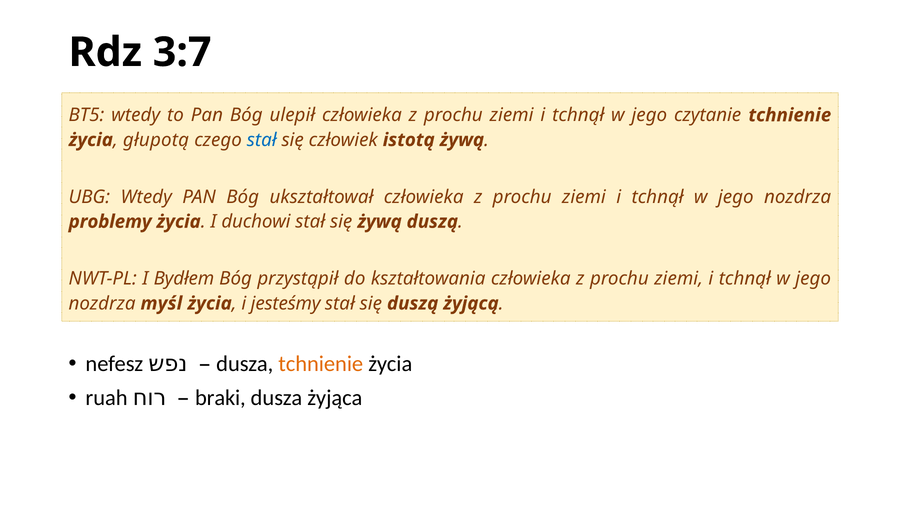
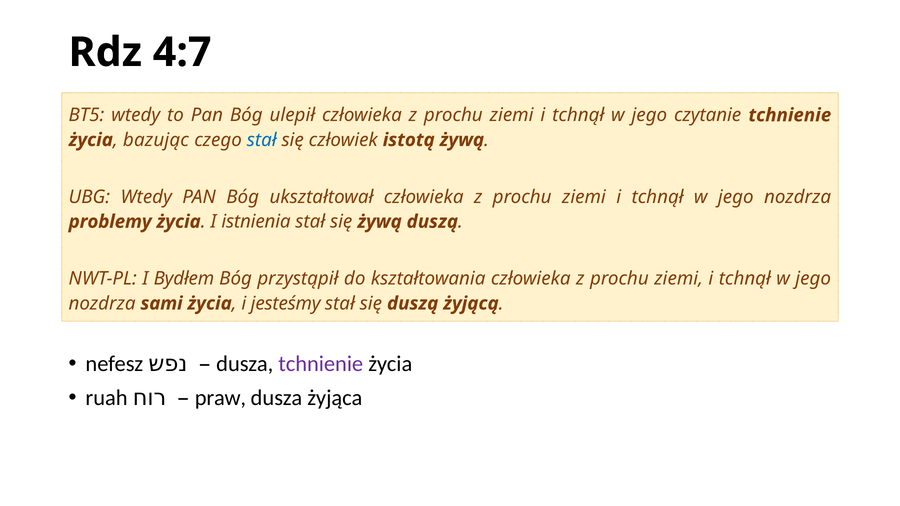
3:7: 3:7 -> 4:7
głupotą: głupotą -> bazując
duchowi: duchowi -> istnienia
myśl: myśl -> sami
tchnienie at (321, 364) colour: orange -> purple
braki: braki -> praw
